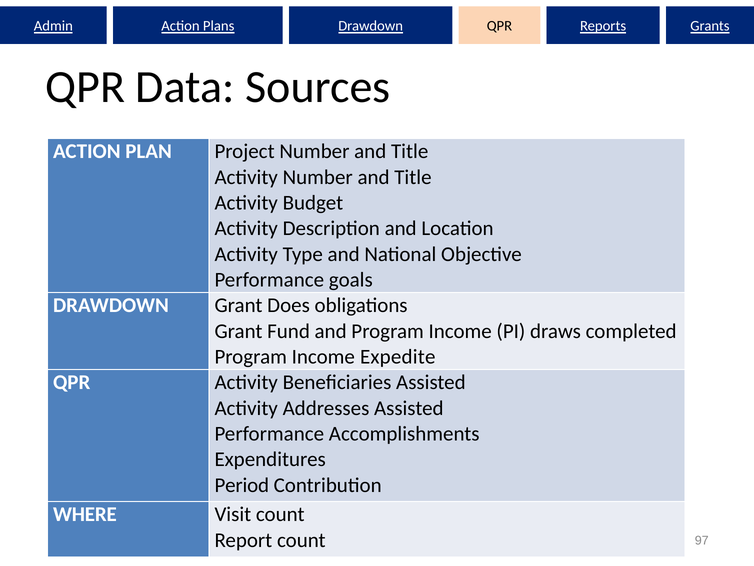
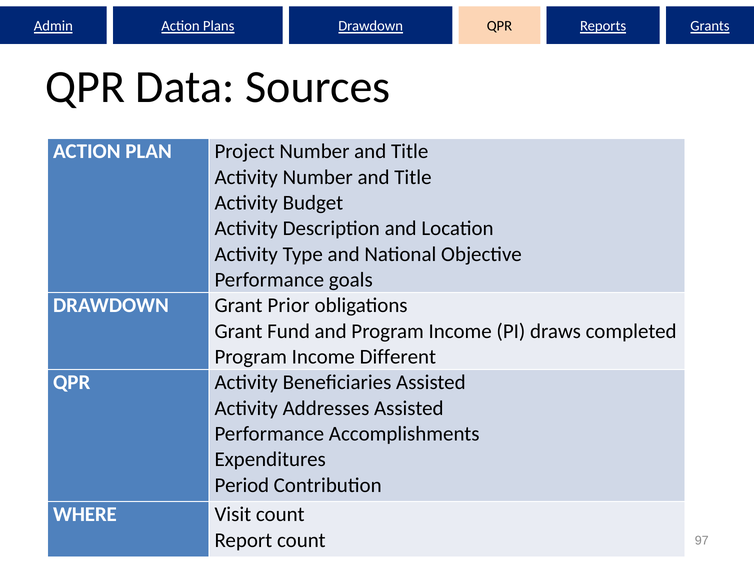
Does: Does -> Prior
Expedite: Expedite -> Different
